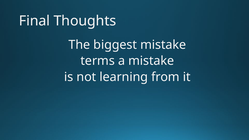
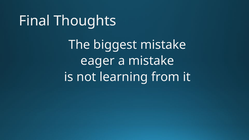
terms: terms -> eager
